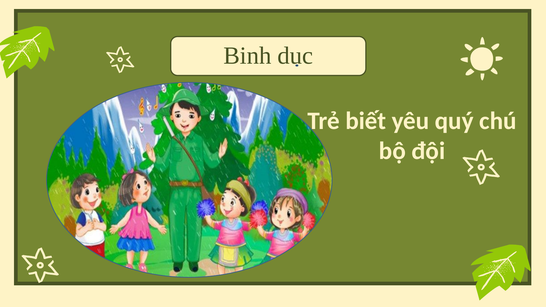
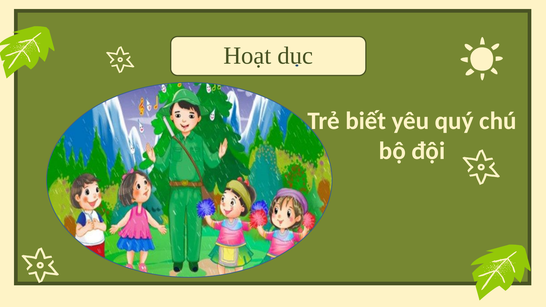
Binh: Binh -> Hoạt
